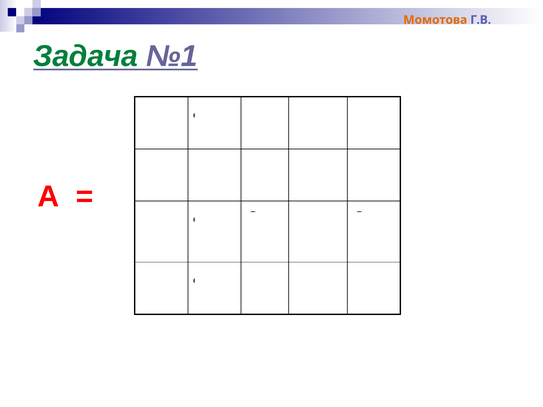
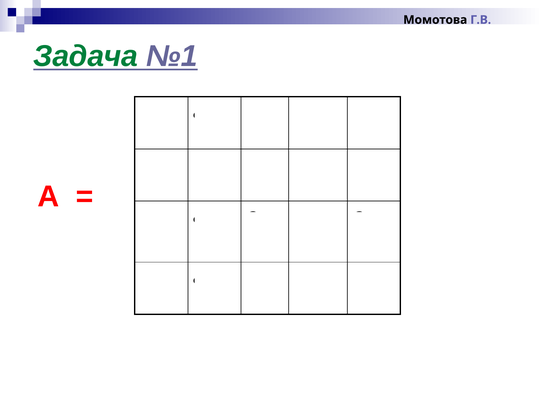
Момотова colour: orange -> black
